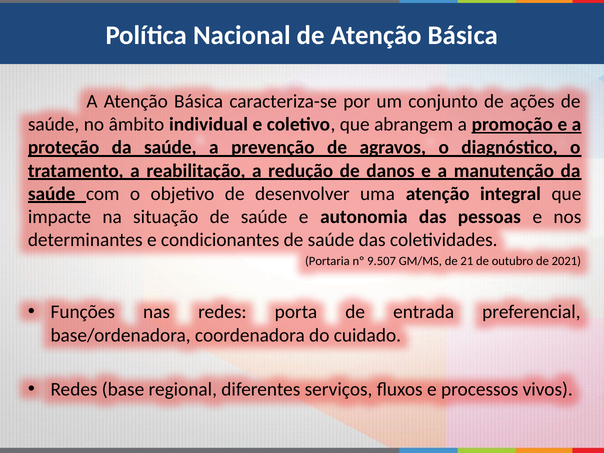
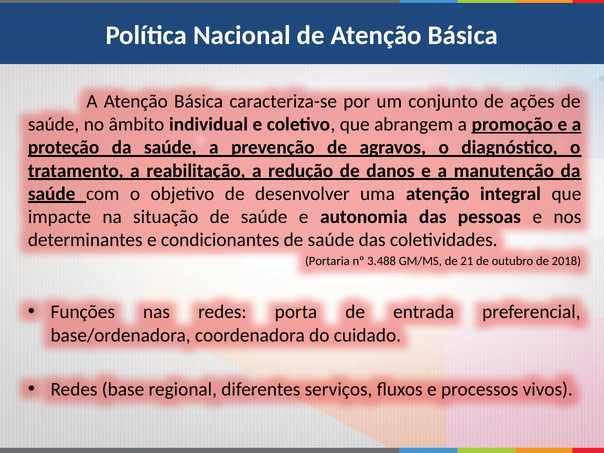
9.507: 9.507 -> 3.488
2021: 2021 -> 2018
